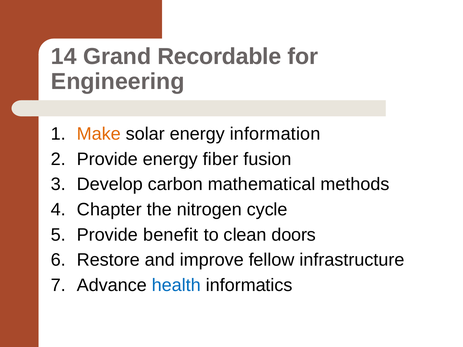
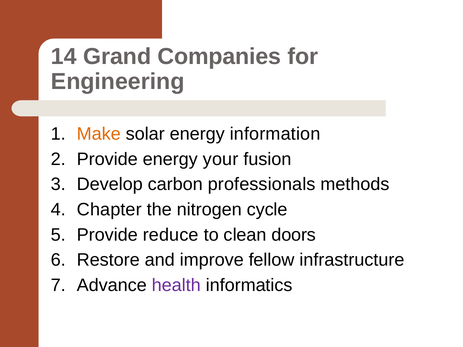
Recordable: Recordable -> Companies
fiber: fiber -> your
mathematical: mathematical -> professionals
benefit: benefit -> reduce
health colour: blue -> purple
